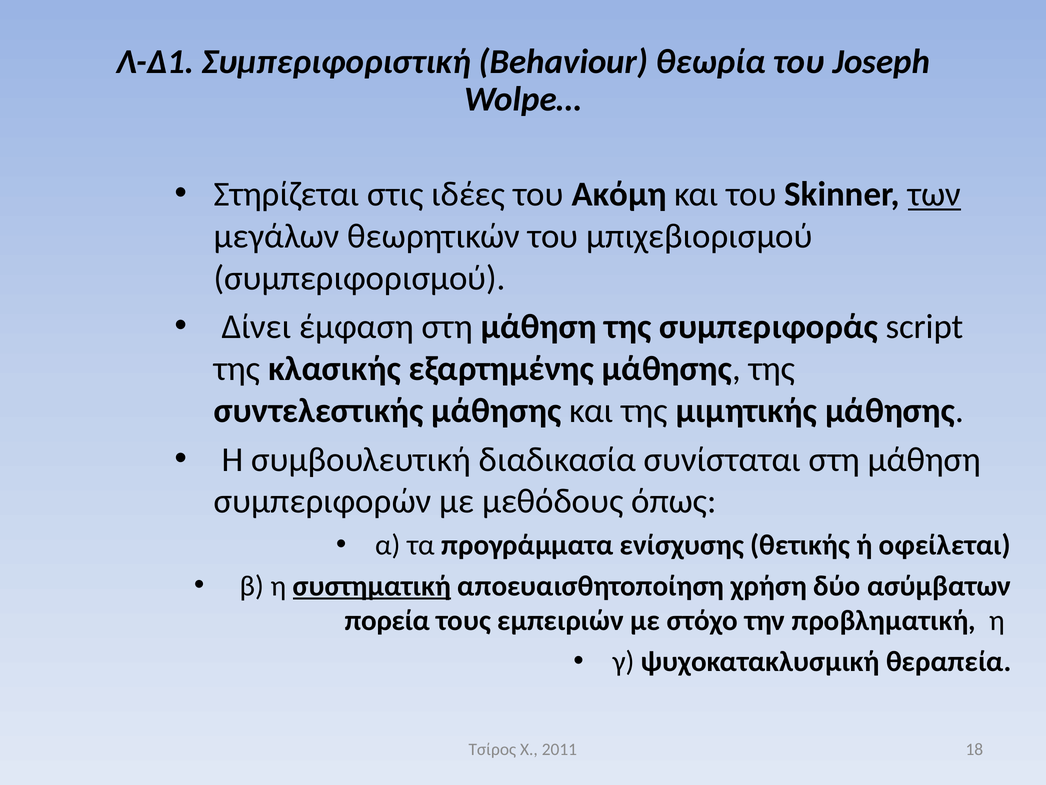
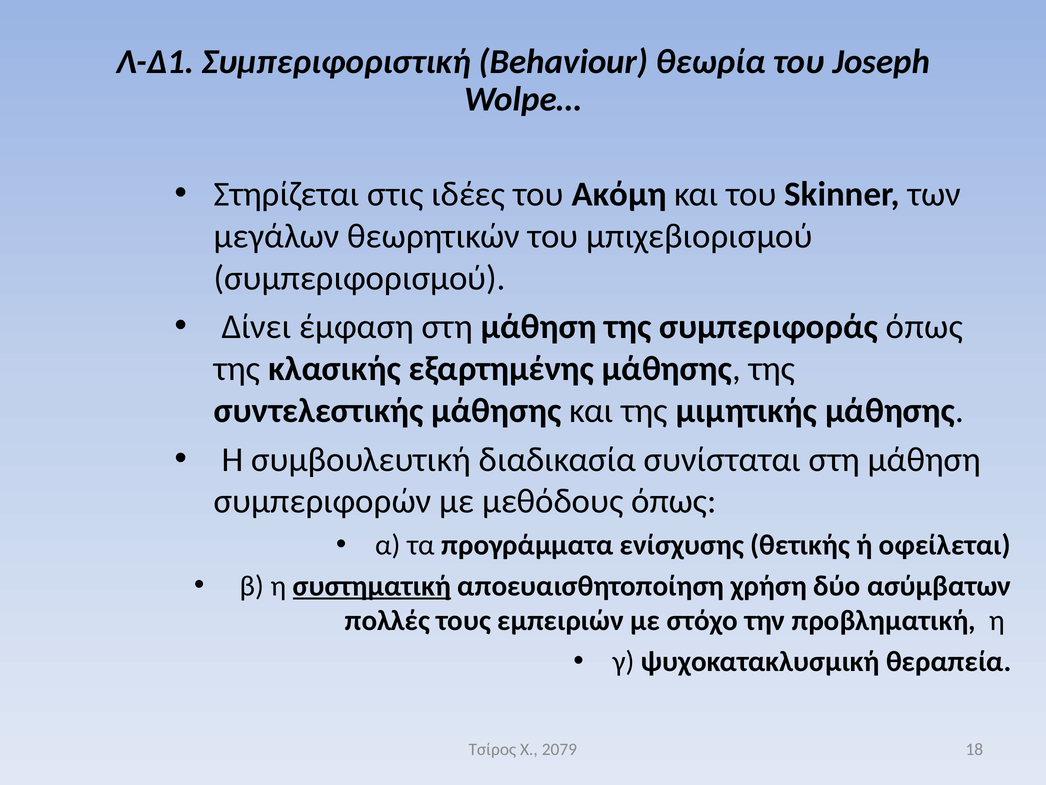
των underline: present -> none
συμπεριφοράς script: script -> όπως
πορεία: πορεία -> πολλές
2011: 2011 -> 2079
